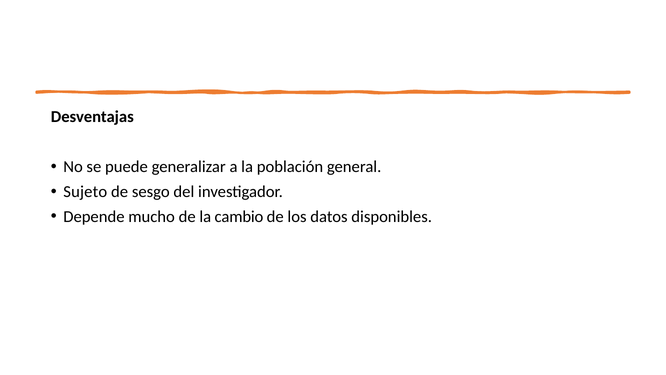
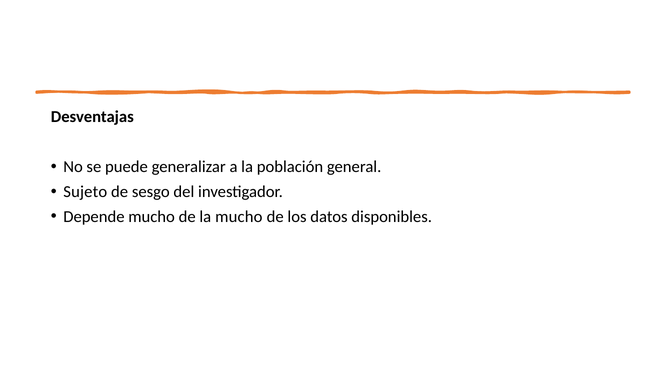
la cambio: cambio -> mucho
